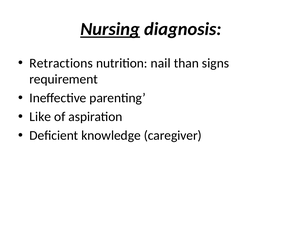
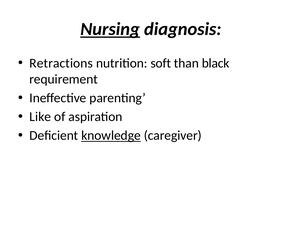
nail: nail -> soft
signs: signs -> black
knowledge underline: none -> present
